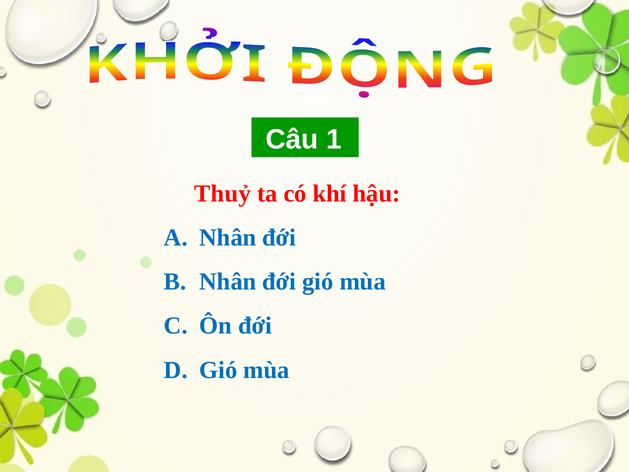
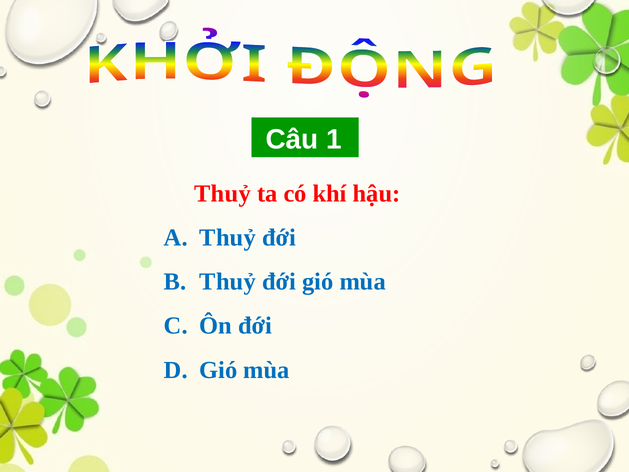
Nhân at (228, 238): Nhân -> Thuỷ
Nhân at (228, 282): Nhân -> Thuỷ
